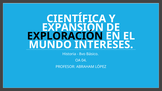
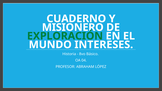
CIENTÍFICA: CIENTÍFICA -> CUADERNO
EXPANSIÓN: EXPANSIÓN -> MISIONERO
EXPLORACIÓN colour: black -> green
